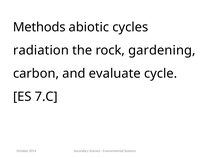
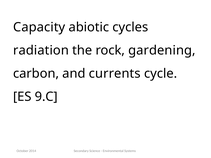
Methods: Methods -> Capacity
evaluate: evaluate -> currents
7.C: 7.C -> 9.C
